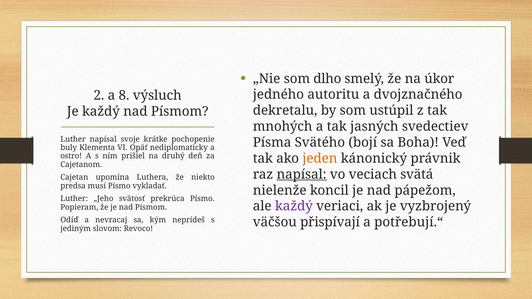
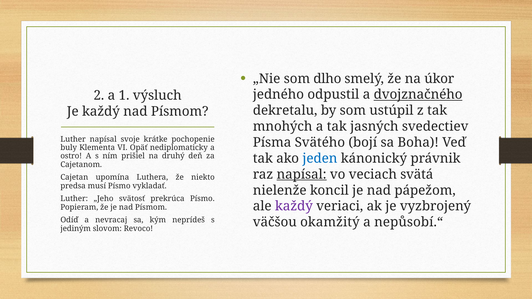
autoritu: autoritu -> odpustil
dvojznačného underline: none -> present
8: 8 -> 1
jeden colour: orange -> blue
přispívají: přispívají -> okamžitý
potřebují.“: potřebují.“ -> nepůsobí.“
